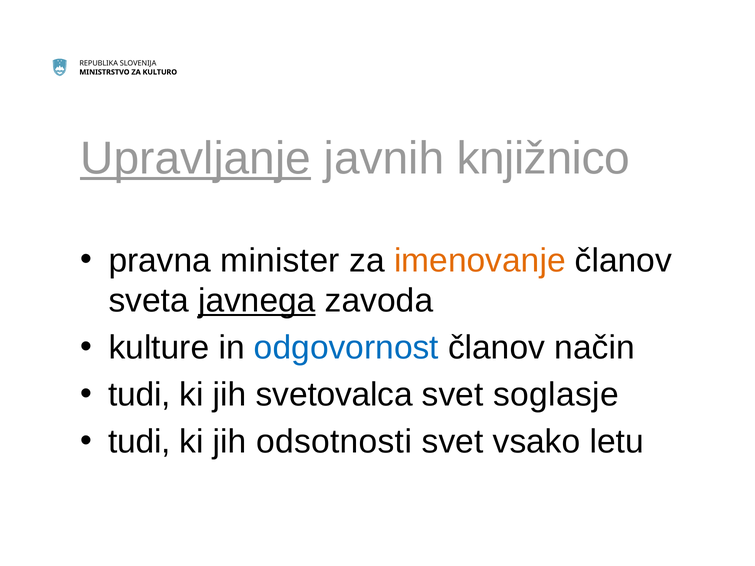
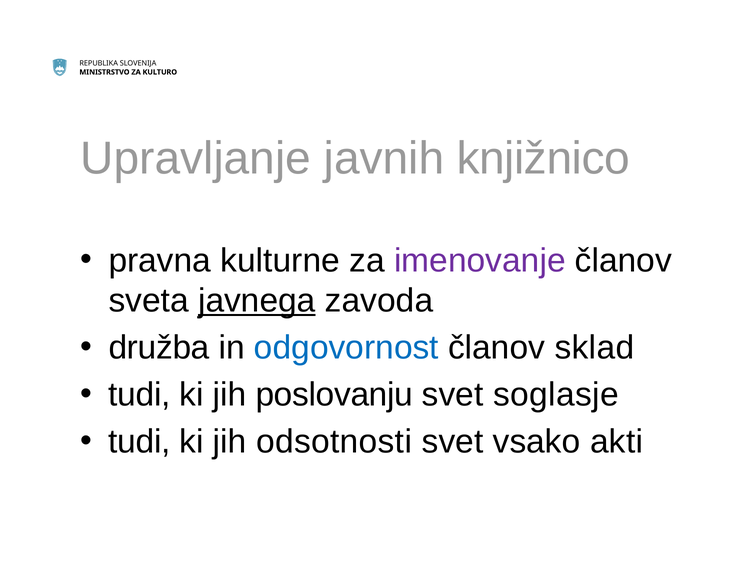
Upravljanje underline: present -> none
minister: minister -> kulturne
imenovanje colour: orange -> purple
kulture: kulture -> družba
način: način -> sklad
svetovalca: svetovalca -> poslovanju
letu: letu -> akti
